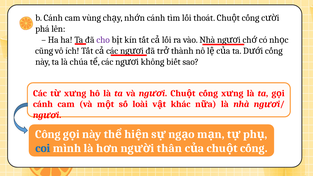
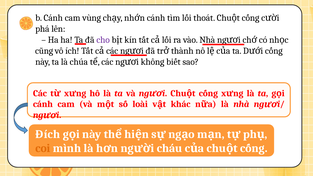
Công: Công -> Đích
coi colour: blue -> orange
thân: thân -> cháu
